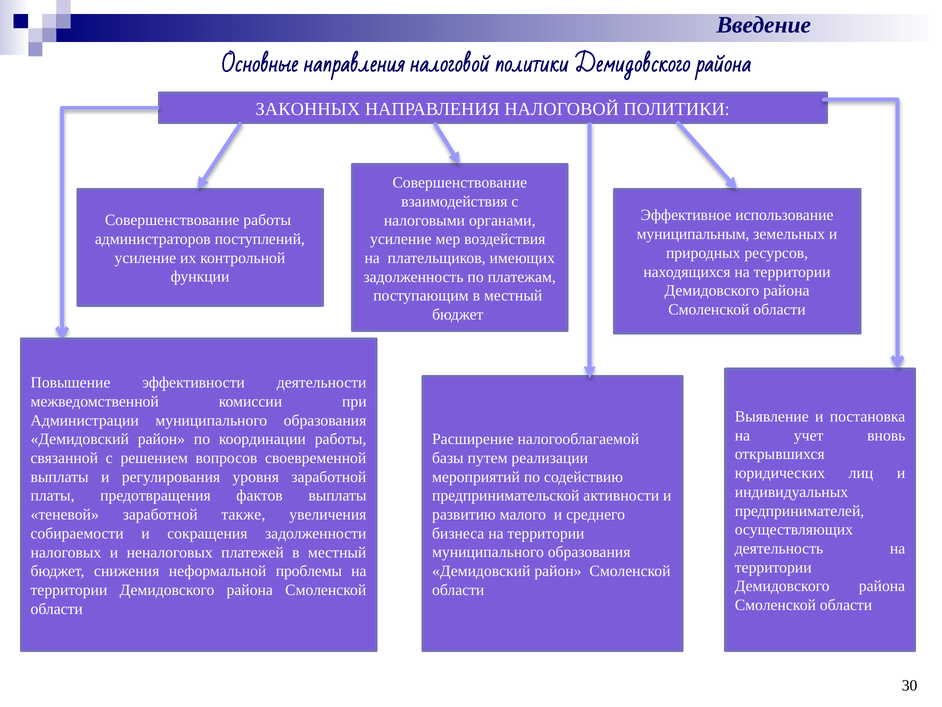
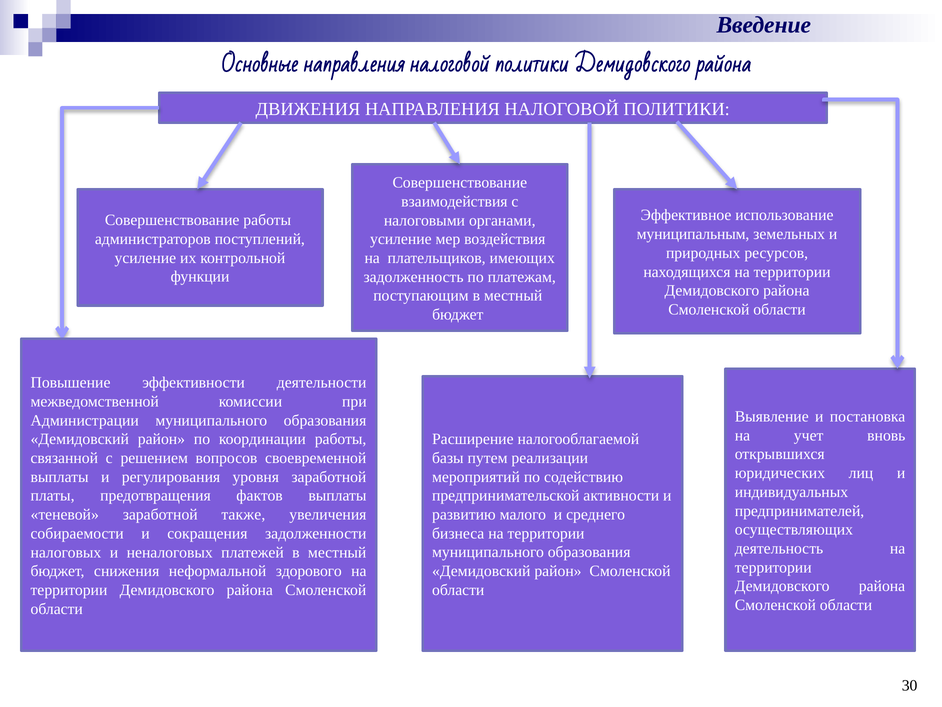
ЗАКОННЫХ: ЗАКОННЫХ -> ДВИЖЕНИЯ
проблемы: проблемы -> здорового
